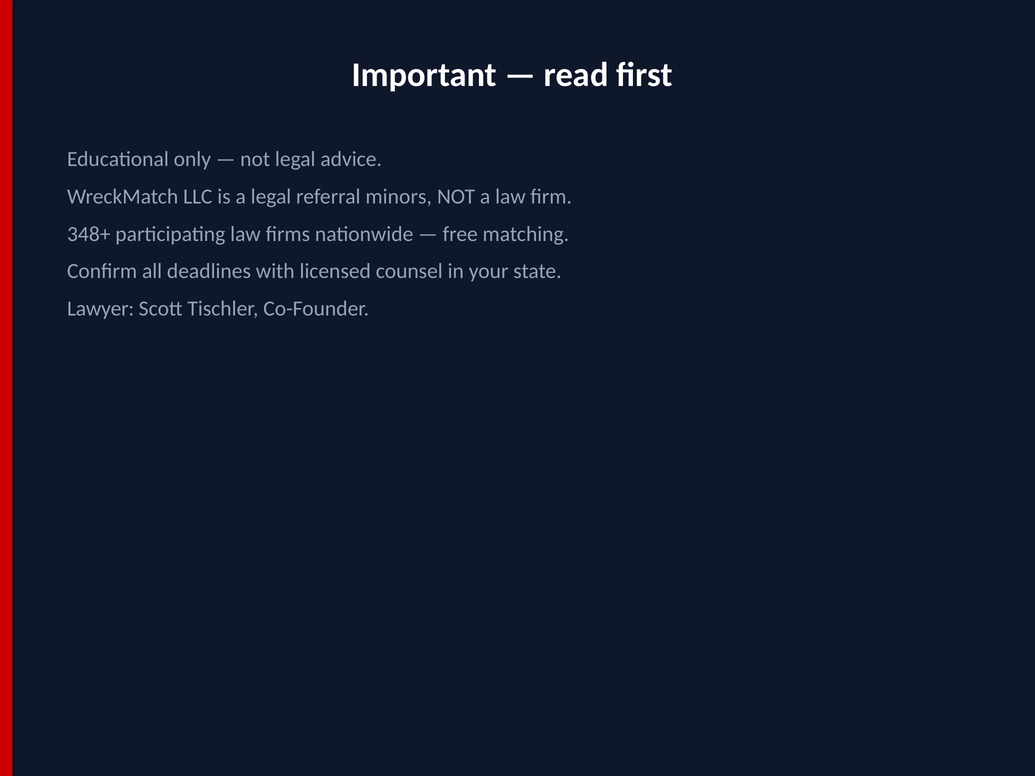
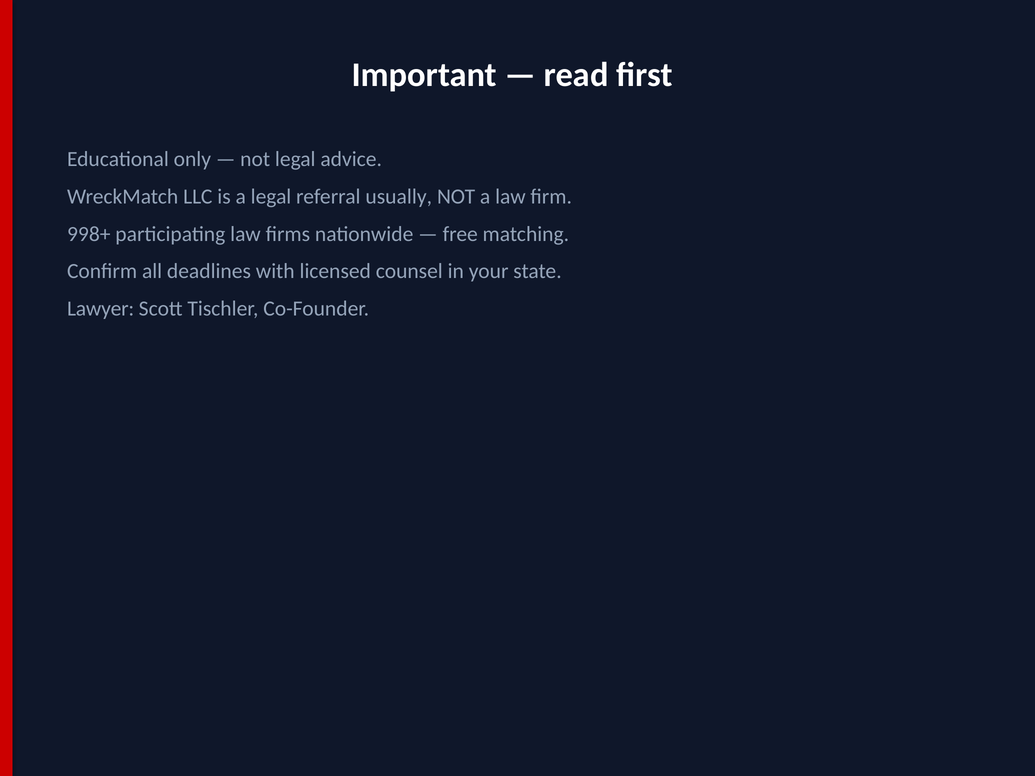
minors: minors -> usually
348+: 348+ -> 998+
